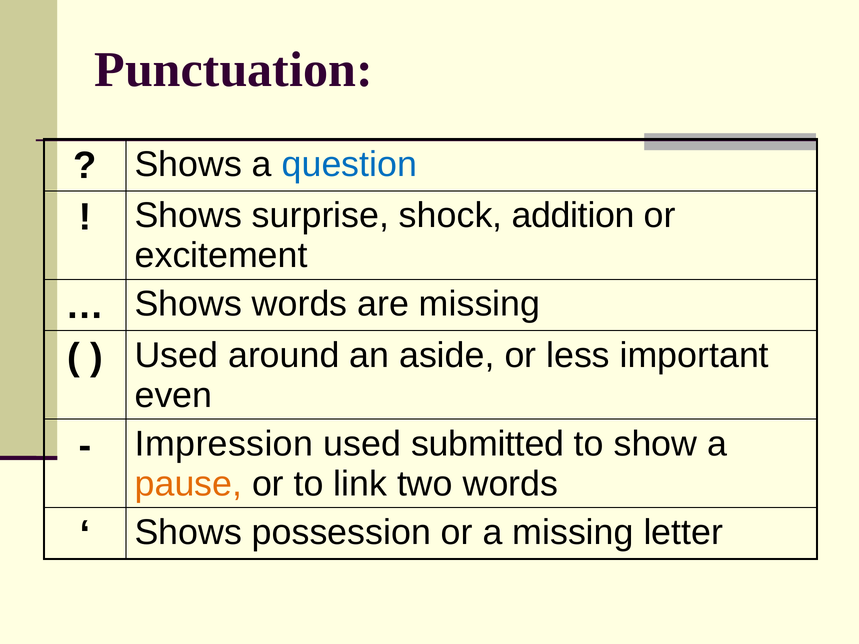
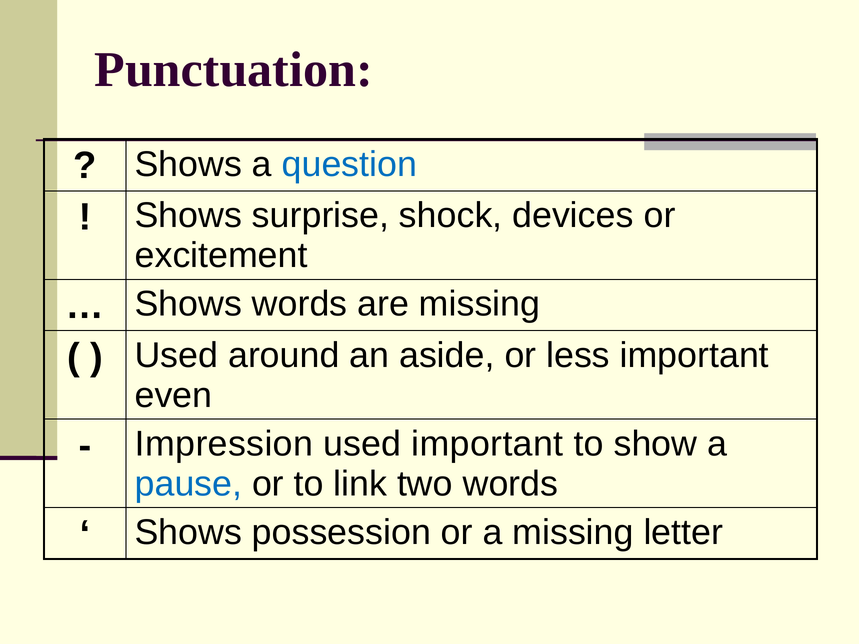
addition: addition -> devices
used submitted: submitted -> important
pause colour: orange -> blue
